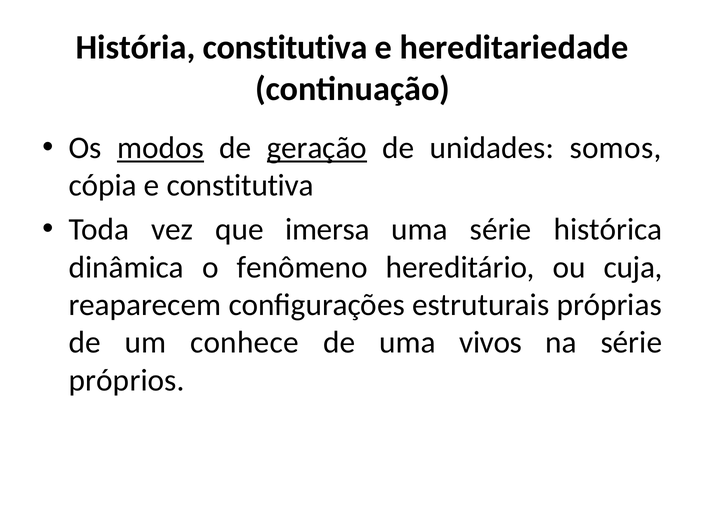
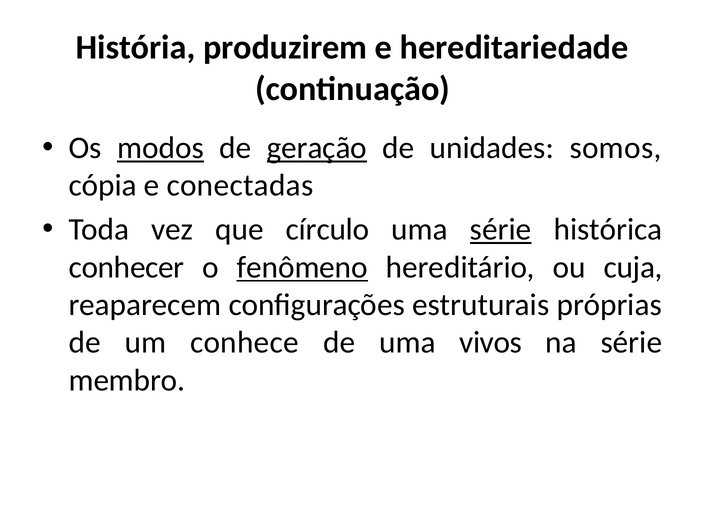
História constitutiva: constitutiva -> produzirem
e constitutiva: constitutiva -> conectadas
imersa: imersa -> círculo
série at (501, 229) underline: none -> present
dinâmica: dinâmica -> conhecer
fenômeno underline: none -> present
próprios: próprios -> membro
